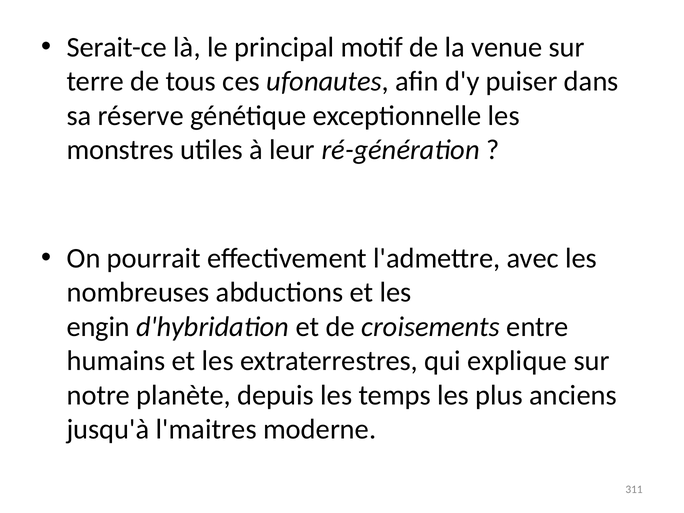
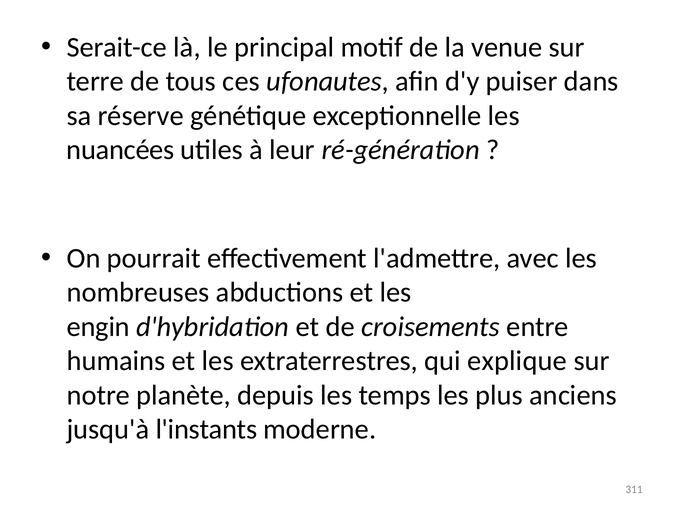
monstres: monstres -> nuancées
l'maitres: l'maitres -> l'instants
